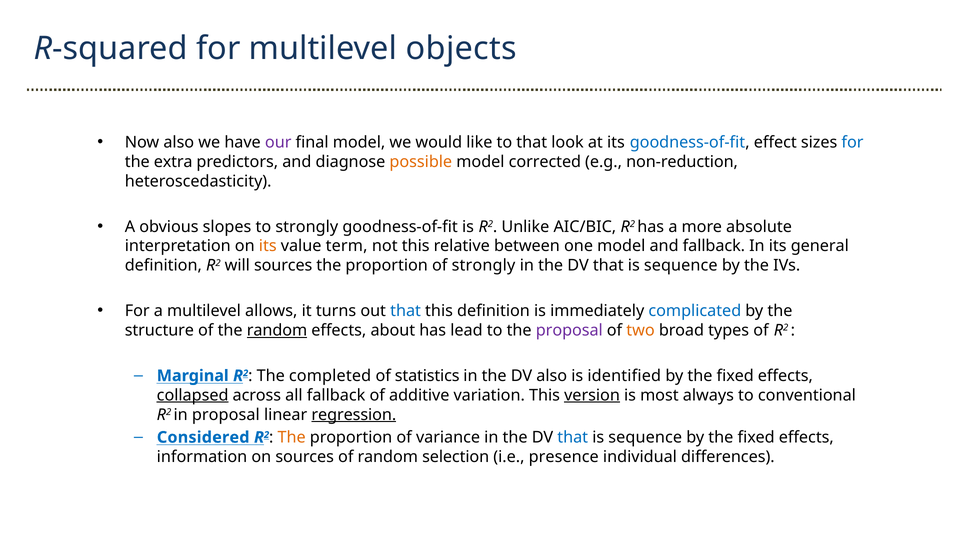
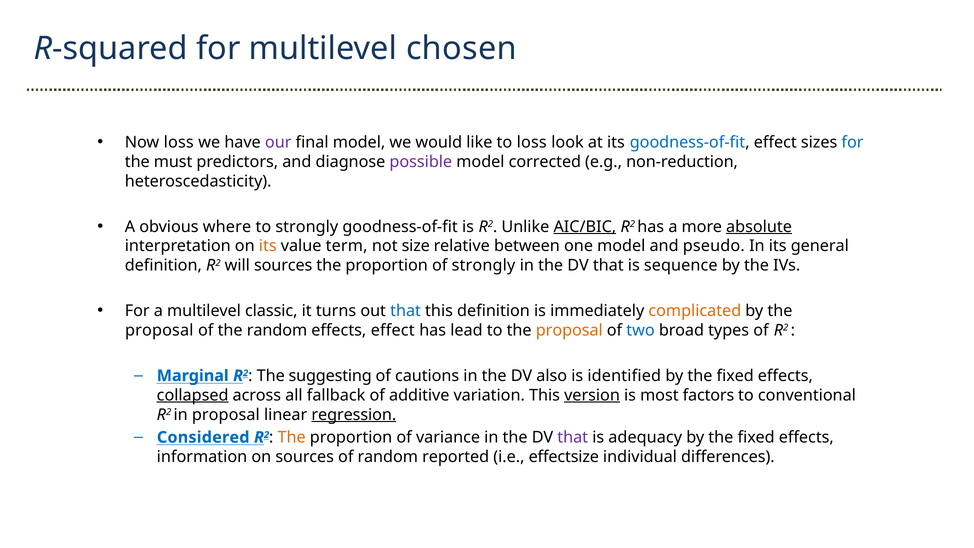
objects: objects -> chosen
Now also: also -> loss
to that: that -> loss
extra: extra -> must
possible colour: orange -> purple
slopes: slopes -> where
AIC/BIC underline: none -> present
absolute underline: none -> present
not this: this -> size
and fallback: fallback -> pseudo
allows: allows -> classic
complicated colour: blue -> orange
structure at (159, 330): structure -> proposal
random at (277, 330) underline: present -> none
effects about: about -> effect
proposal at (569, 330) colour: purple -> orange
two colour: orange -> blue
completed: completed -> suggesting
statistics: statistics -> cautions
always: always -> factors
that at (573, 437) colour: blue -> purple
sequence at (645, 437): sequence -> adequacy
selection: selection -> reported
presence: presence -> effectsize
